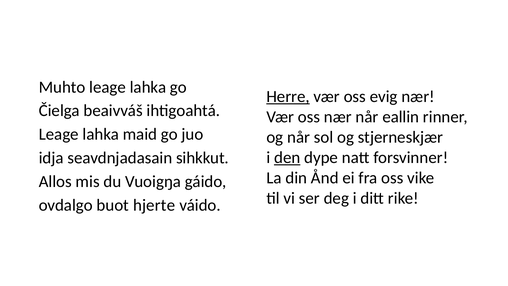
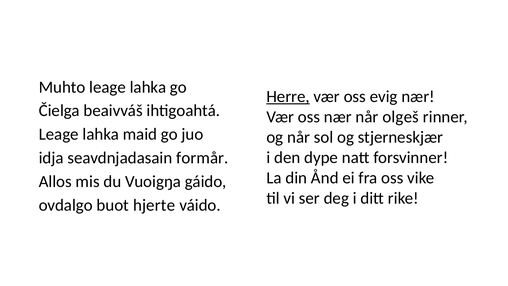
eallin: eallin -> olgeš
den underline: present -> none
sihkkut: sihkkut -> formår
